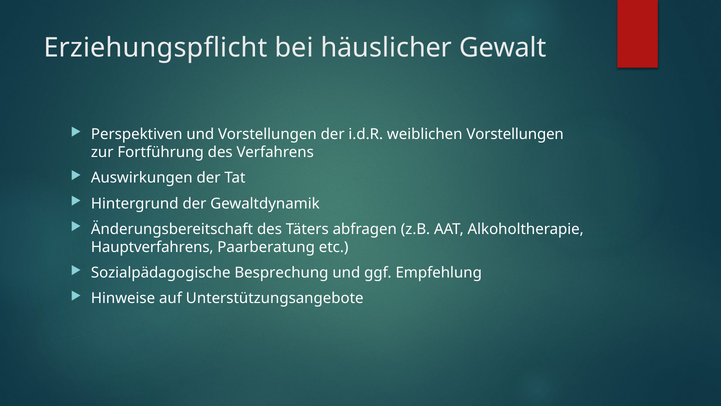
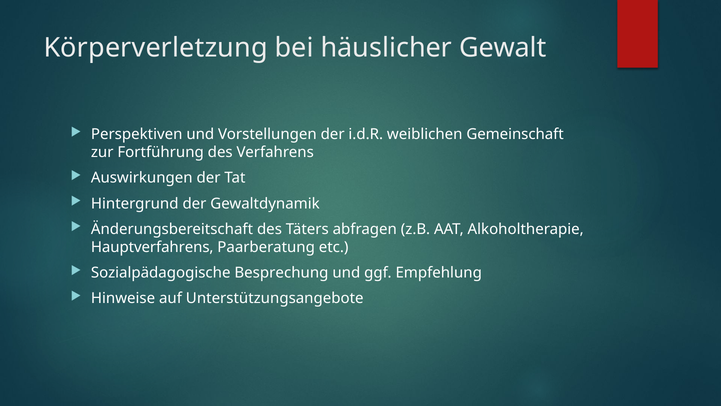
Erziehungspflicht: Erziehungspflicht -> Körperverletzung
weiblichen Vorstellungen: Vorstellungen -> Gemeinschaft
